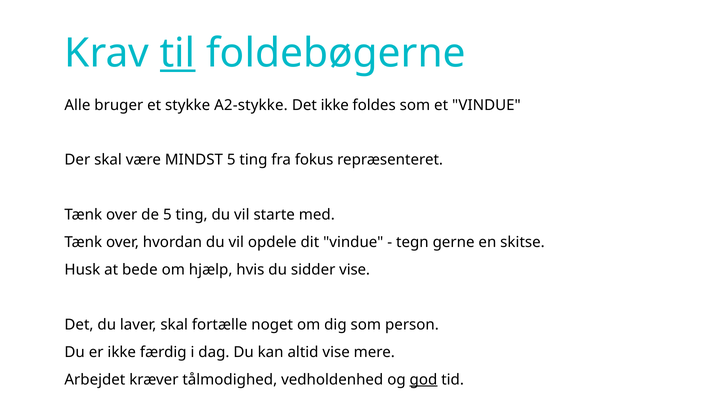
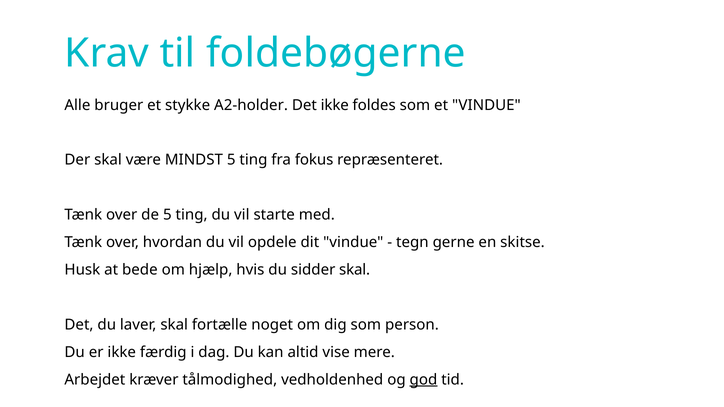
til underline: present -> none
A2-stykke: A2-stykke -> A2-holder
sidder vise: vise -> skal
